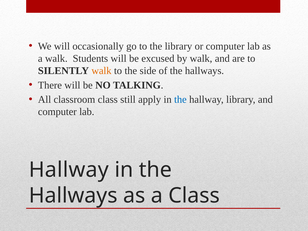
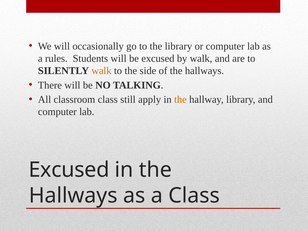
a walk: walk -> rules
the at (180, 100) colour: blue -> orange
Hallway at (69, 170): Hallway -> Excused
